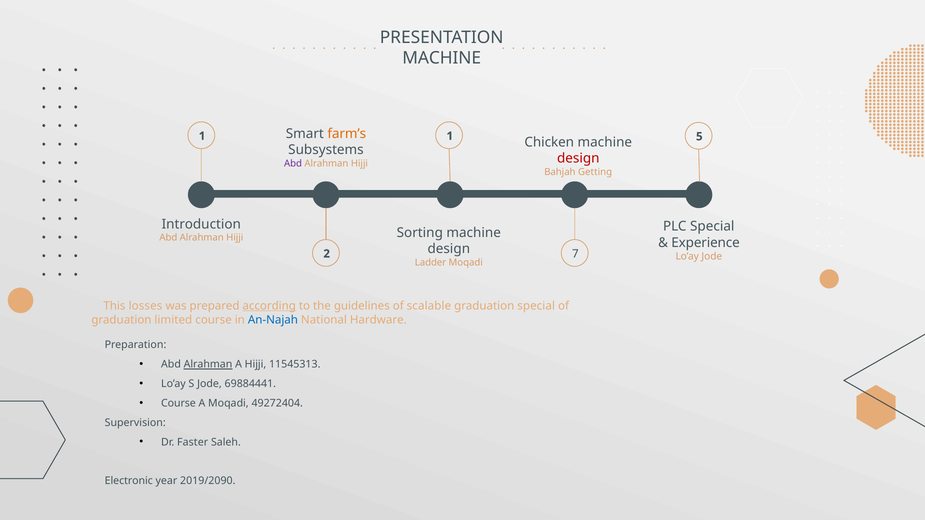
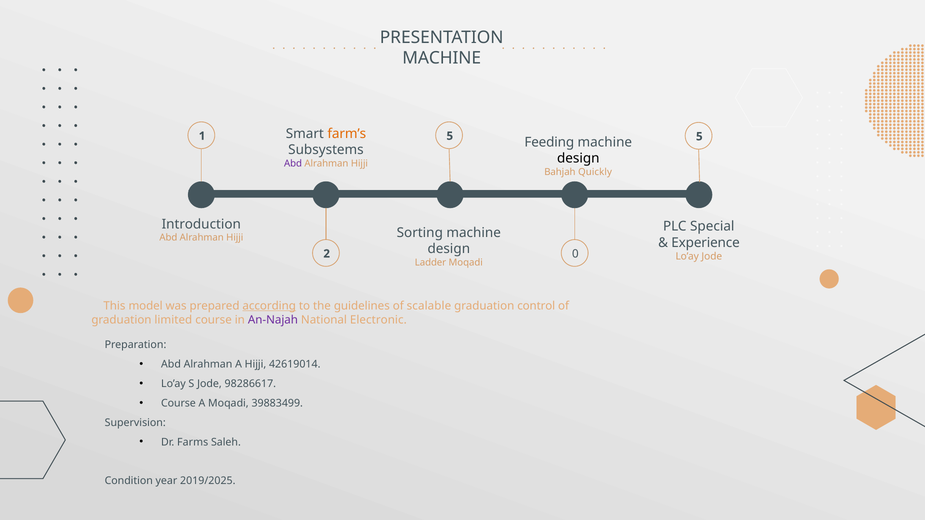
1 1: 1 -> 5
Chicken: Chicken -> Feeding
design at (578, 158) colour: red -> black
Getting: Getting -> Quickly
7: 7 -> 0
losses: losses -> model
graduation special: special -> control
An-Najah colour: blue -> purple
Hardware: Hardware -> Electronic
Alrahman at (208, 365) underline: present -> none
11545313: 11545313 -> 42619014
69884441: 69884441 -> 98286617
49272404: 49272404 -> 39883499
Faster: Faster -> Farms
Electronic: Electronic -> Condition
2019/2090: 2019/2090 -> 2019/2025
